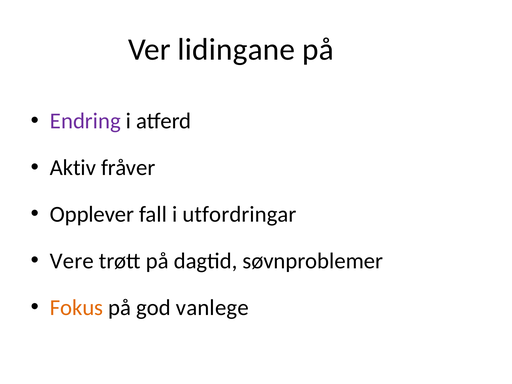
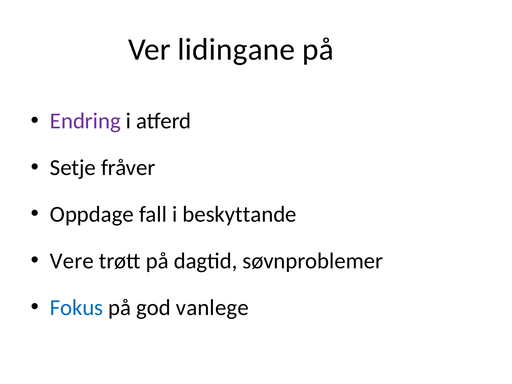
Aktiv: Aktiv -> Setje
Opplever: Opplever -> Oppdage
utfordringar: utfordringar -> beskyttande
Fokus colour: orange -> blue
